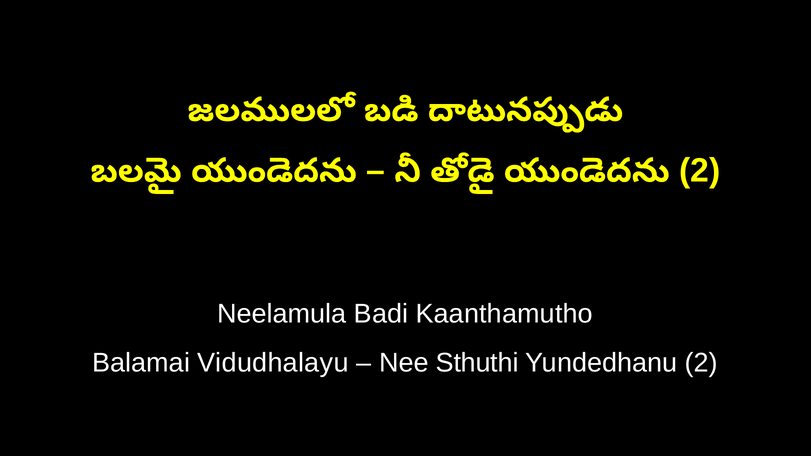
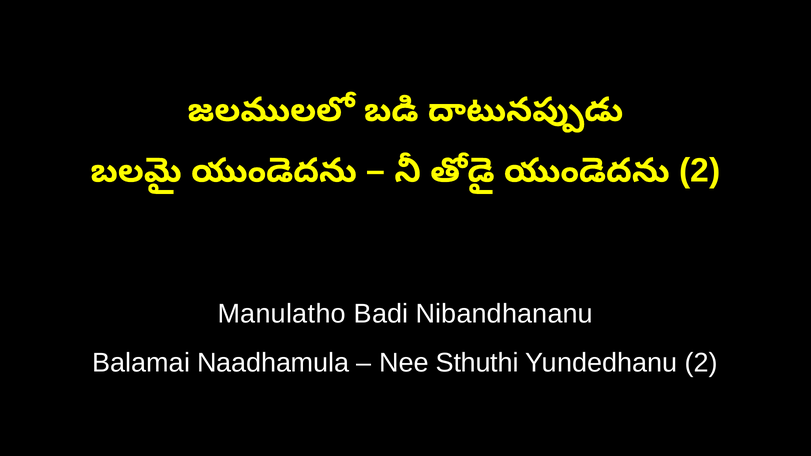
Neelamula: Neelamula -> Manulatho
Kaanthamutho: Kaanthamutho -> Nibandhananu
Vidudhalayu: Vidudhalayu -> Naadhamula
